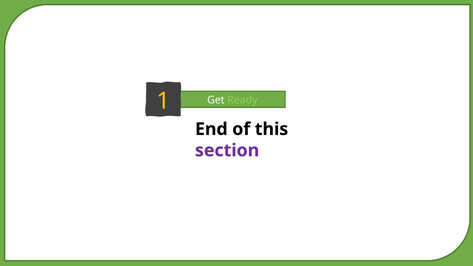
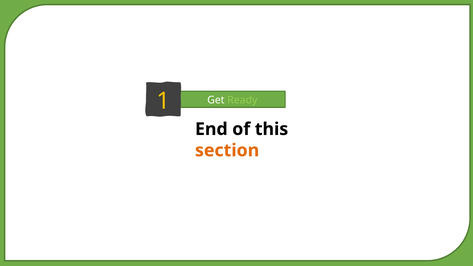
section colour: purple -> orange
